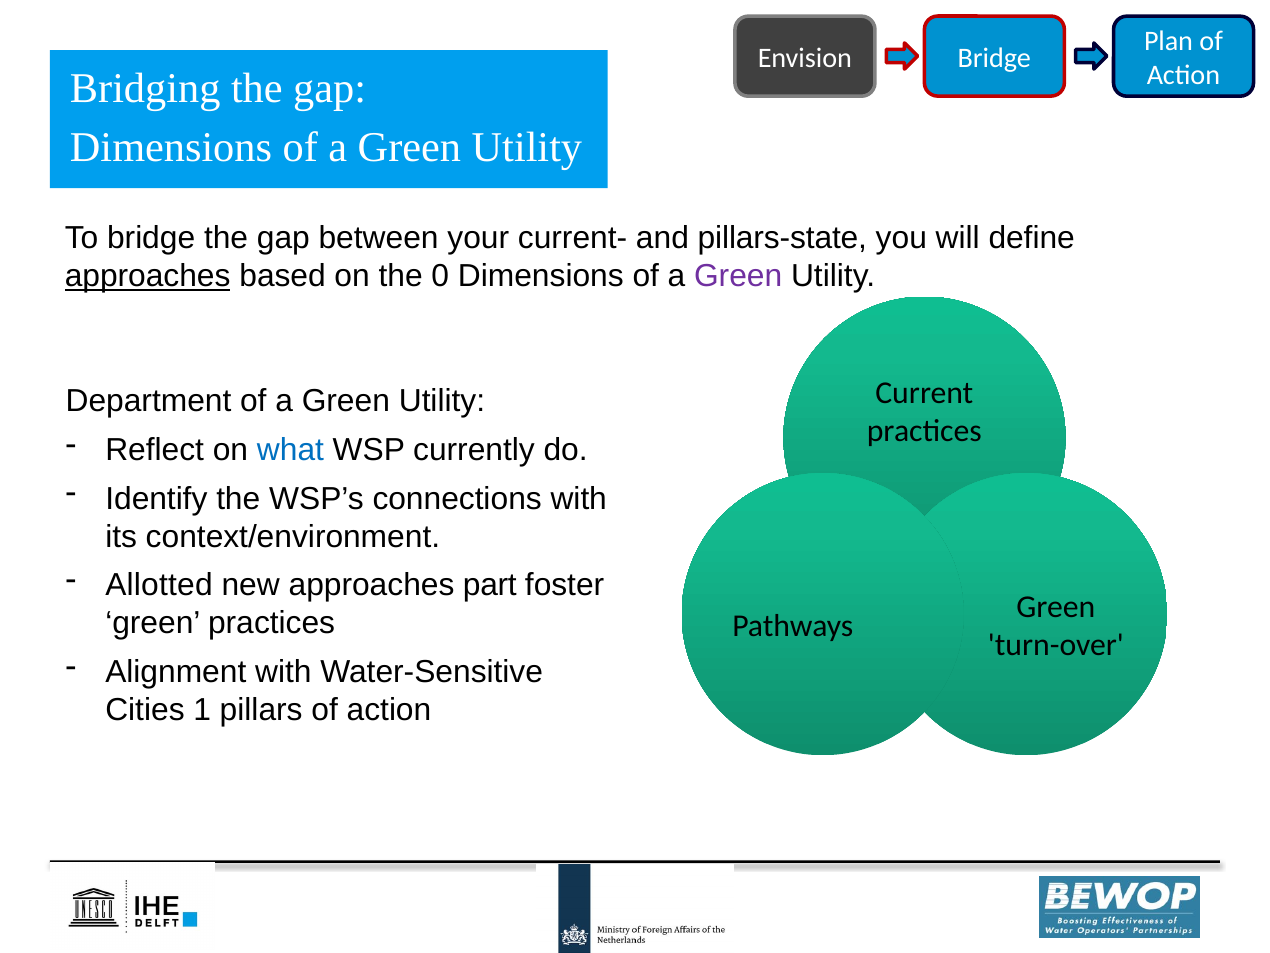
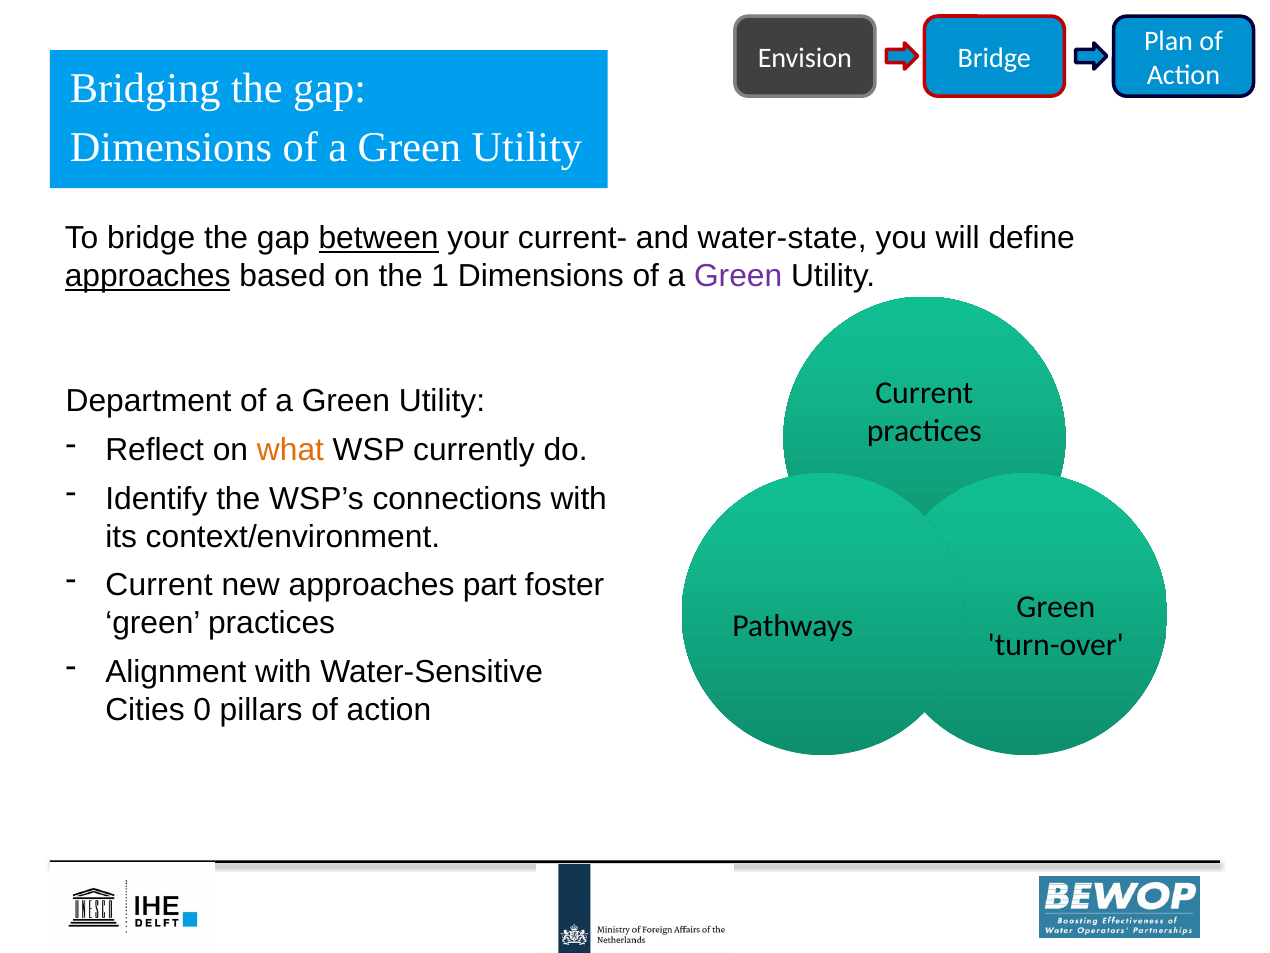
between underline: none -> present
pillars-state: pillars-state -> water-state
0: 0 -> 1
what colour: blue -> orange
Allotted at (159, 585): Allotted -> Current
1: 1 -> 0
